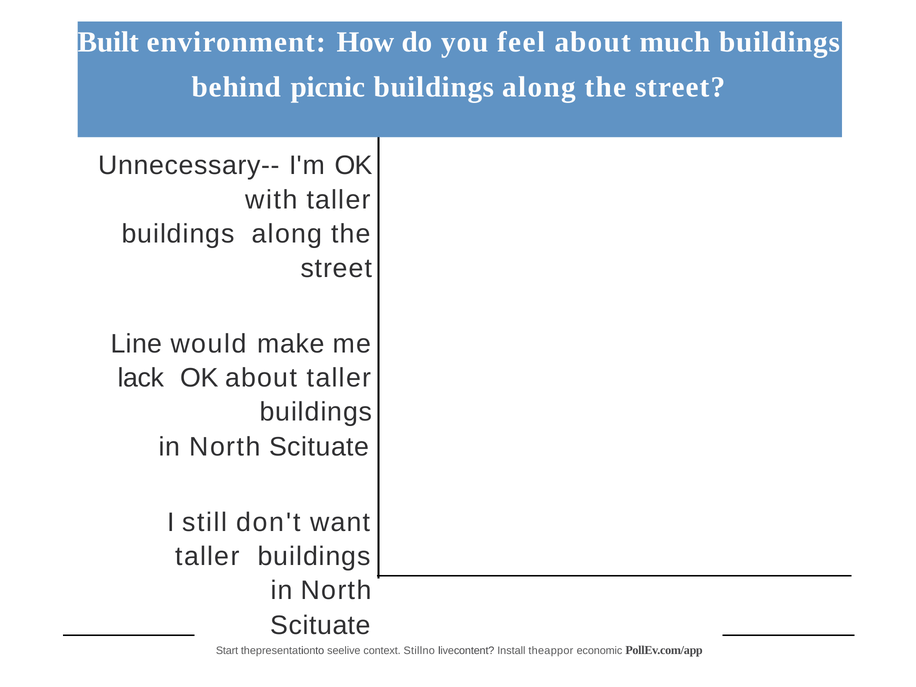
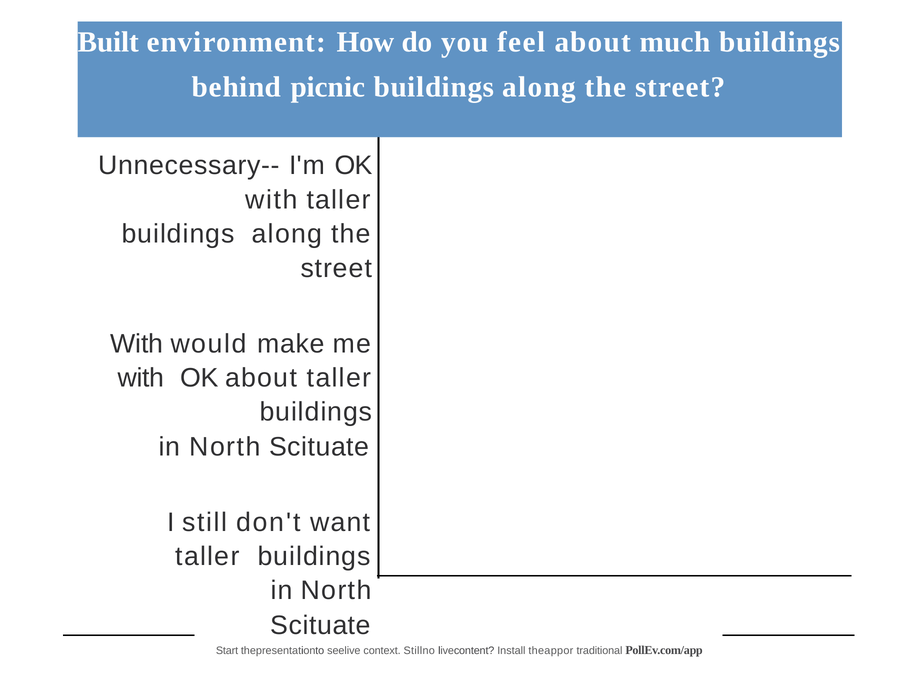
Line at (136, 344): Line -> With
lack at (141, 378): lack -> with
economic: economic -> traditional
